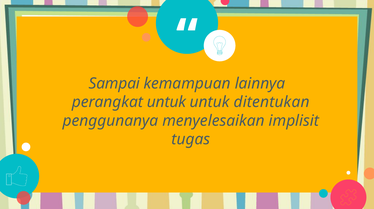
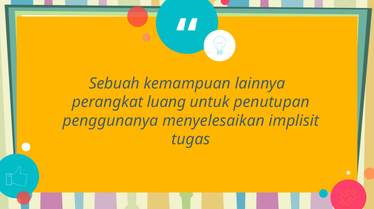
Sampai: Sampai -> Sebuah
perangkat untuk: untuk -> luang
ditentukan: ditentukan -> penutupan
